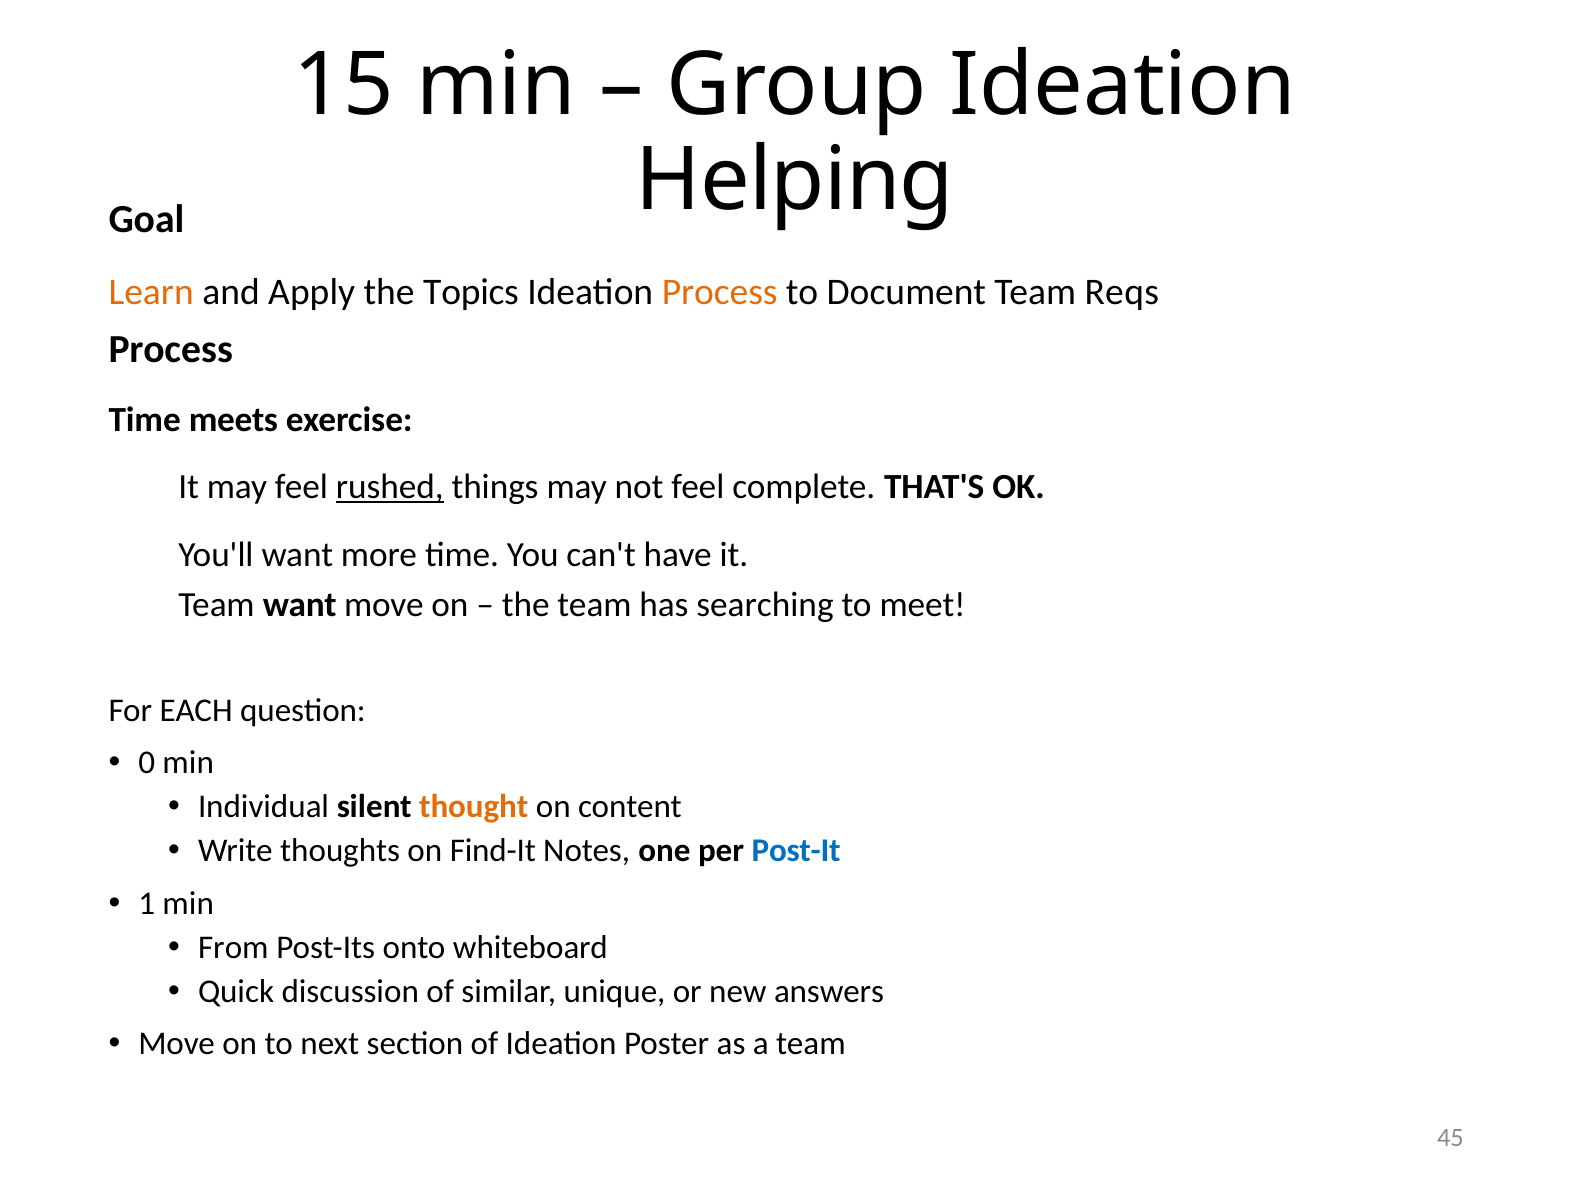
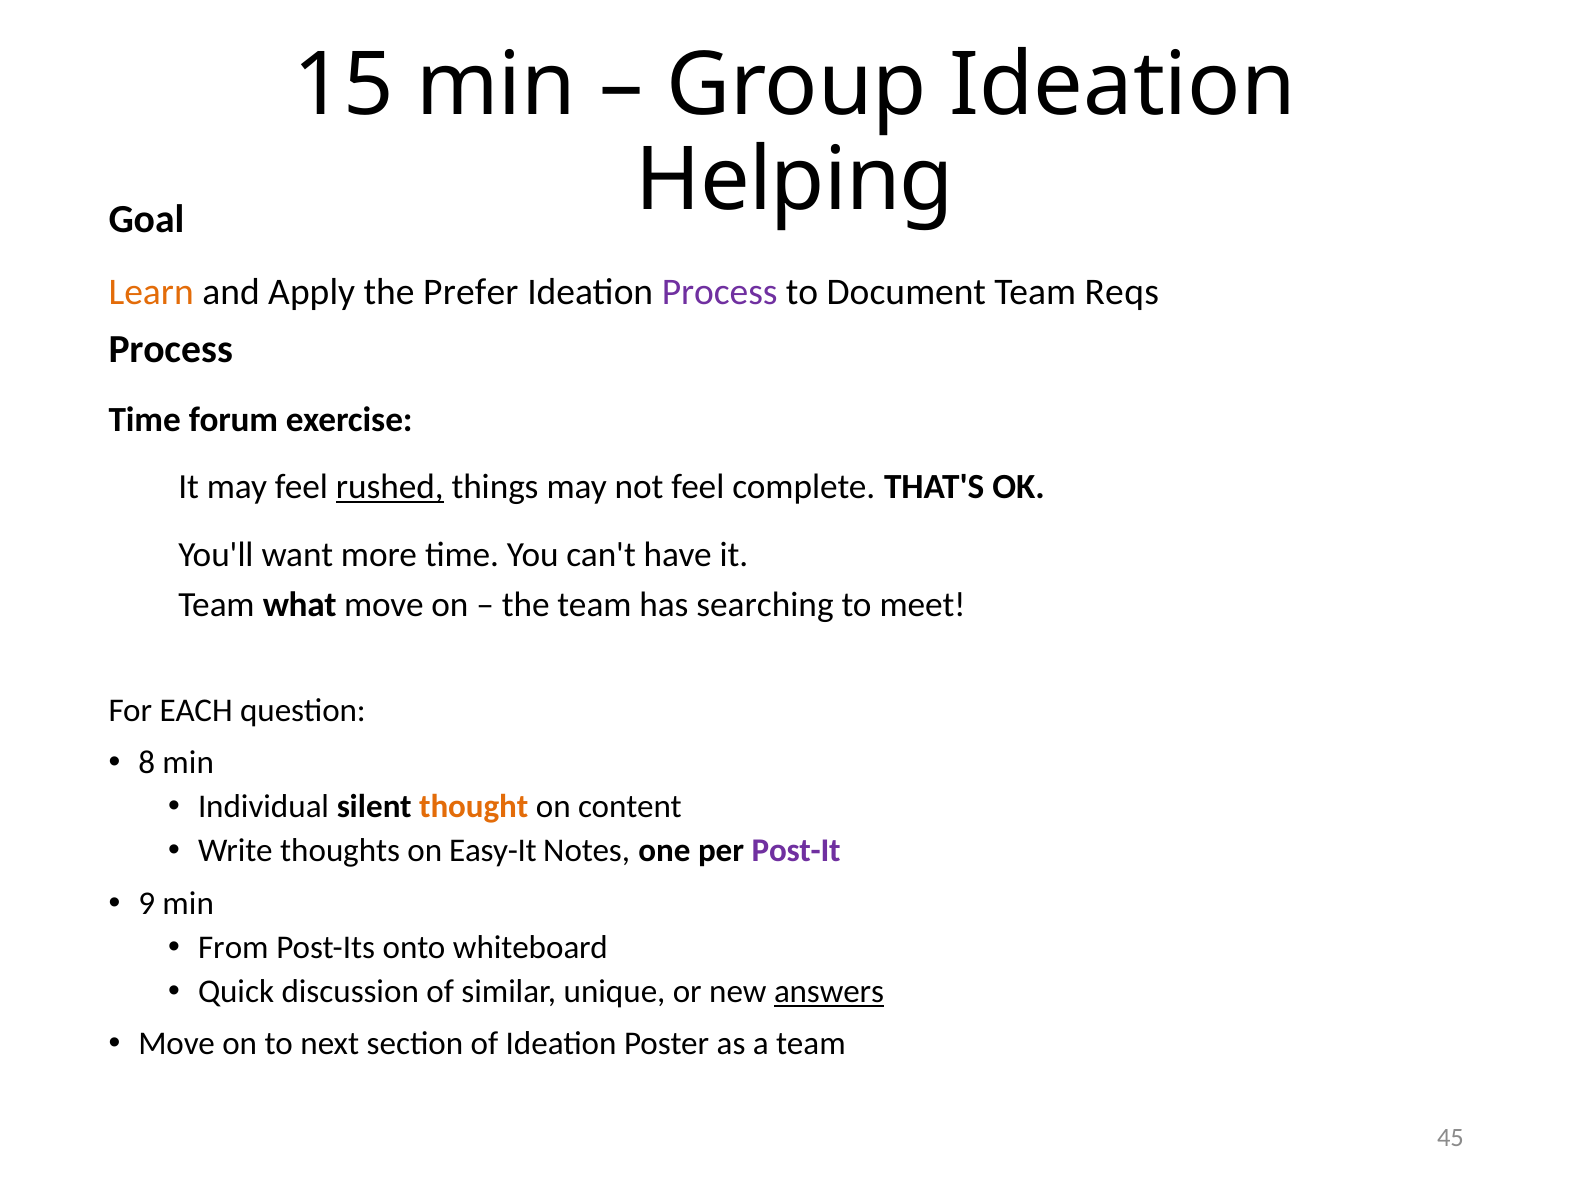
Topics: Topics -> Prefer
Process at (720, 292) colour: orange -> purple
meets: meets -> forum
Team want: want -> what
0: 0 -> 8
Find-It: Find-It -> Easy-It
Post-It colour: blue -> purple
1: 1 -> 9
answers underline: none -> present
